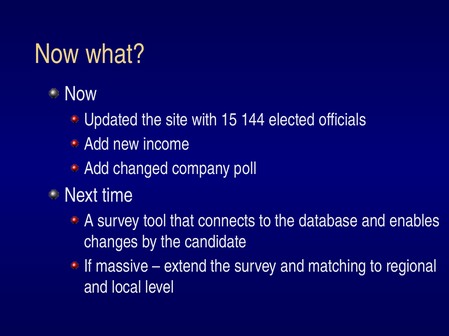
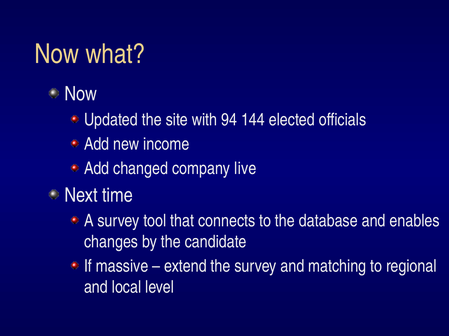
15: 15 -> 94
poll: poll -> live
